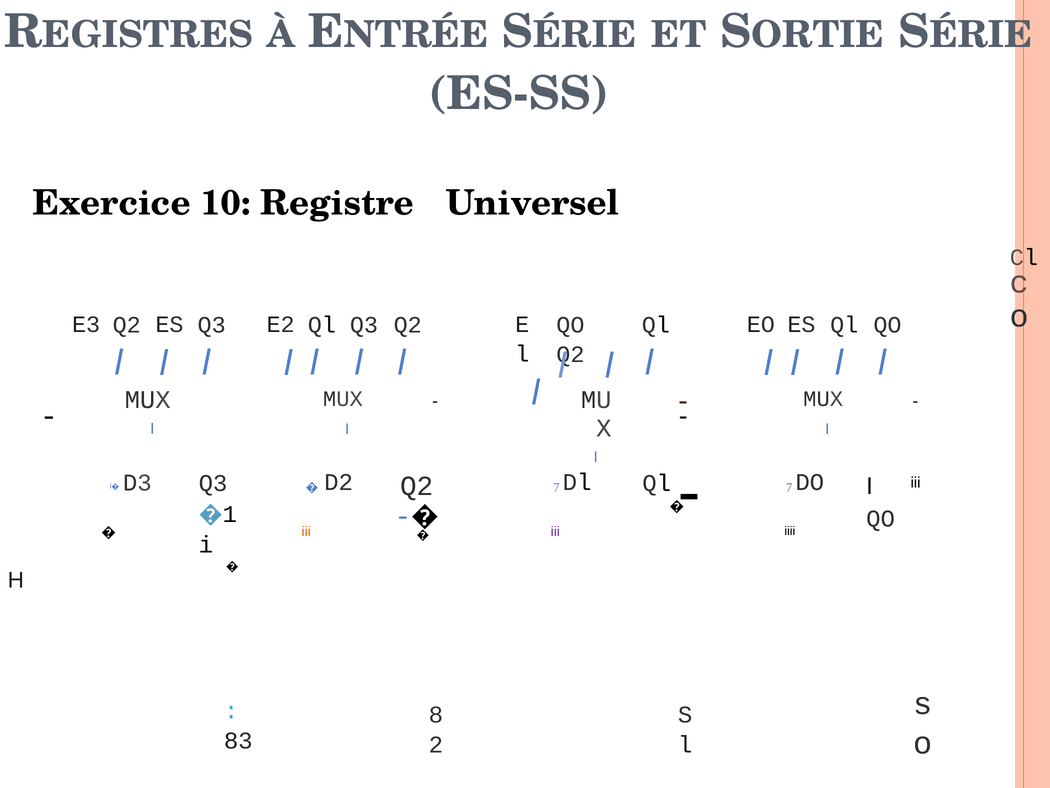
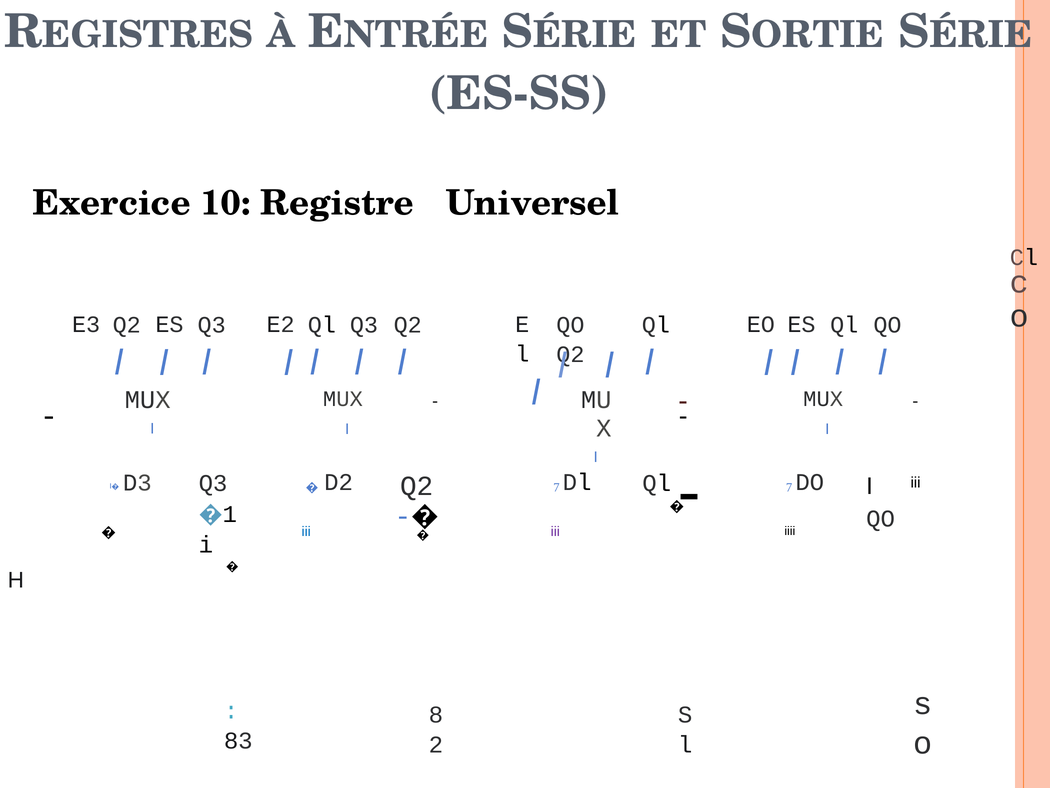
iii at (306, 531) colour: orange -> blue
